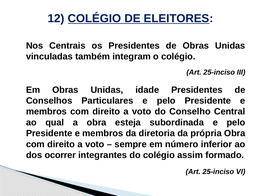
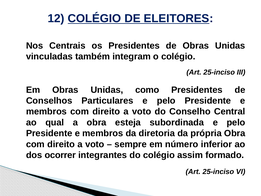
idade: idade -> como
